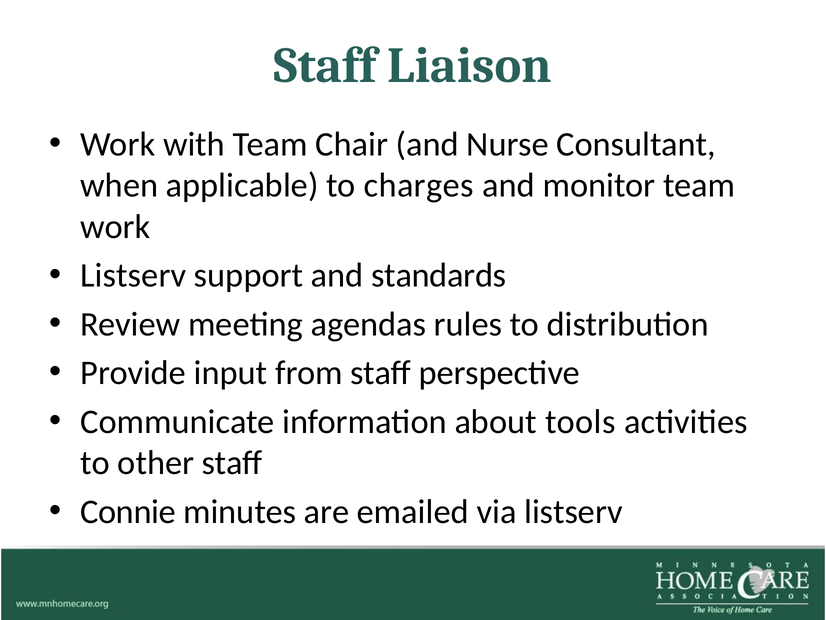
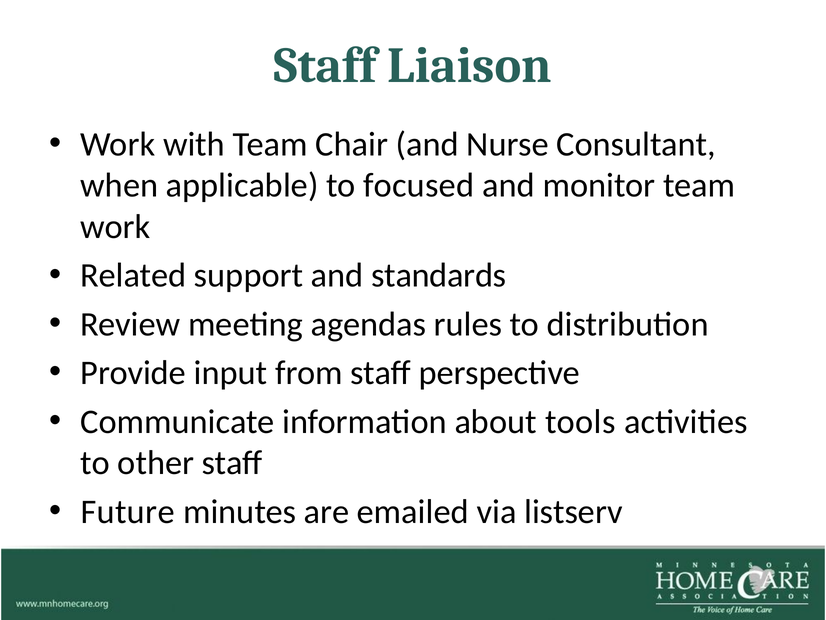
charges: charges -> focused
Listserv at (133, 275): Listserv -> Related
Connie: Connie -> Future
